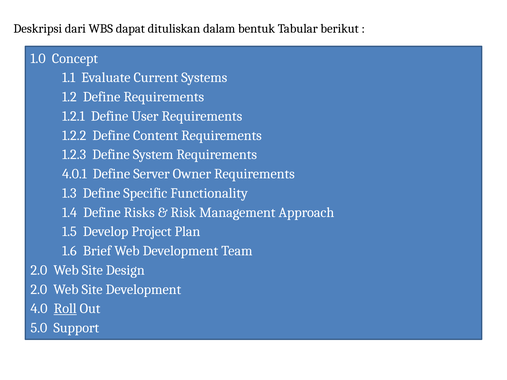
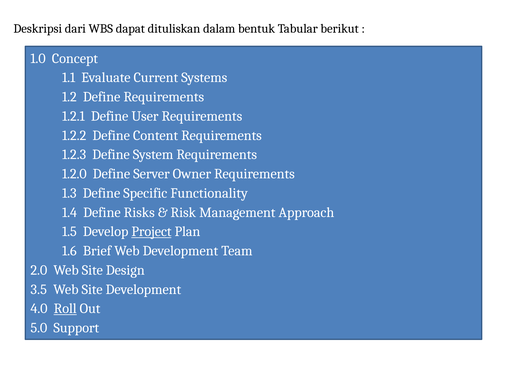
4.0.1: 4.0.1 -> 1.2.0
Project underline: none -> present
2.0 at (39, 290): 2.0 -> 3.5
